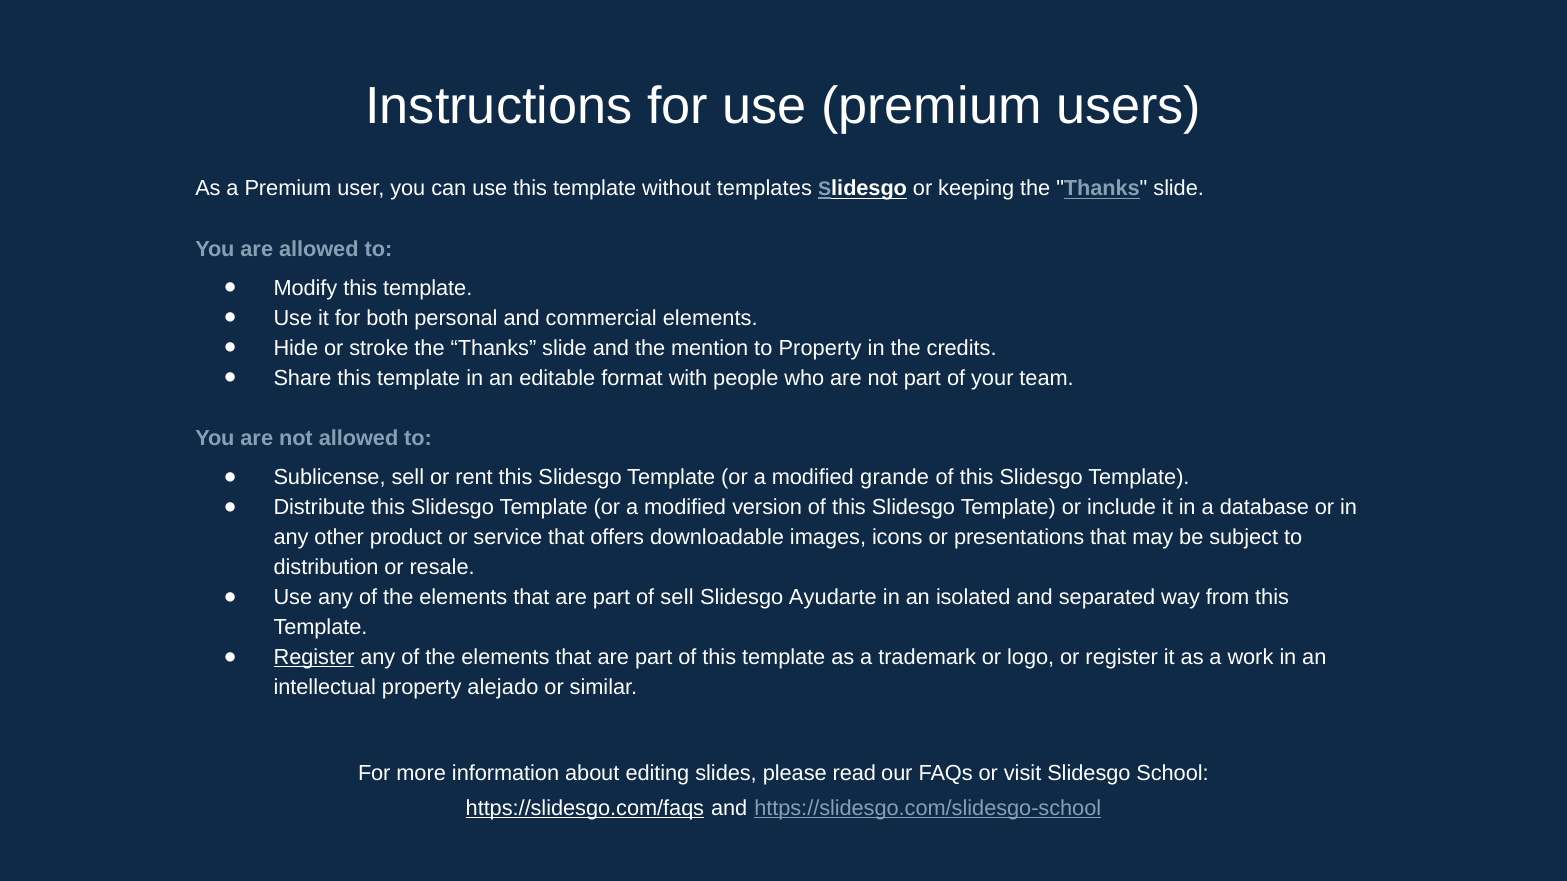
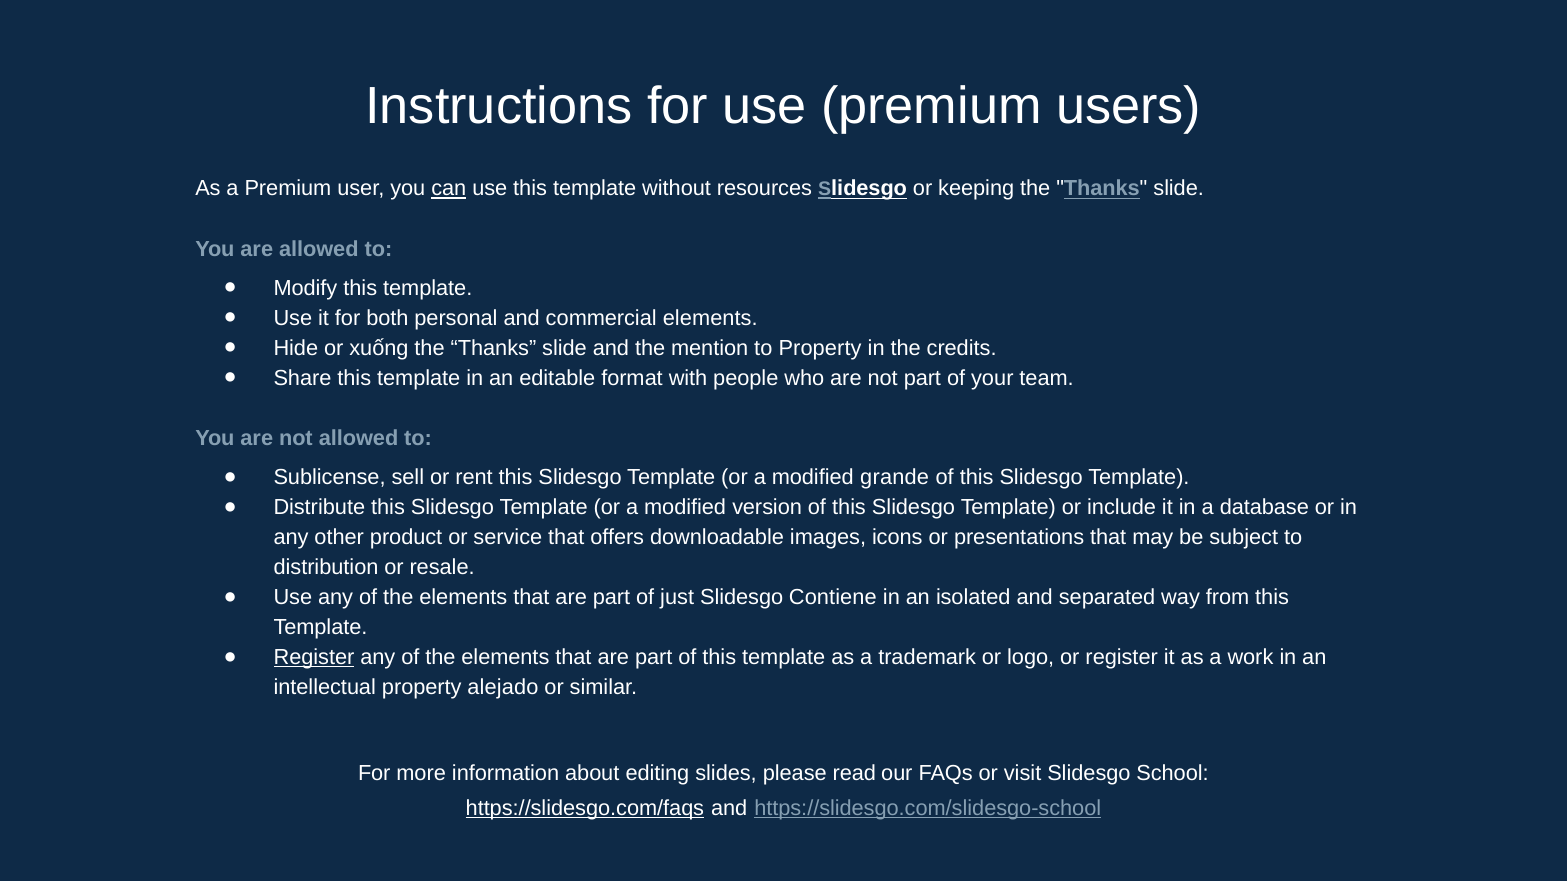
can underline: none -> present
templates: templates -> resources
stroke: stroke -> xuống
of sell: sell -> just
Ayudarte: Ayudarte -> Contiene
